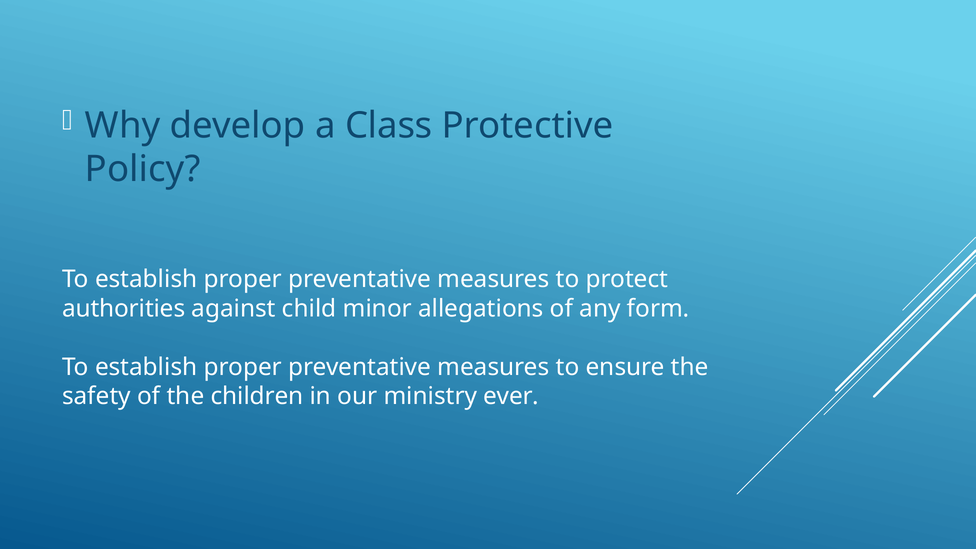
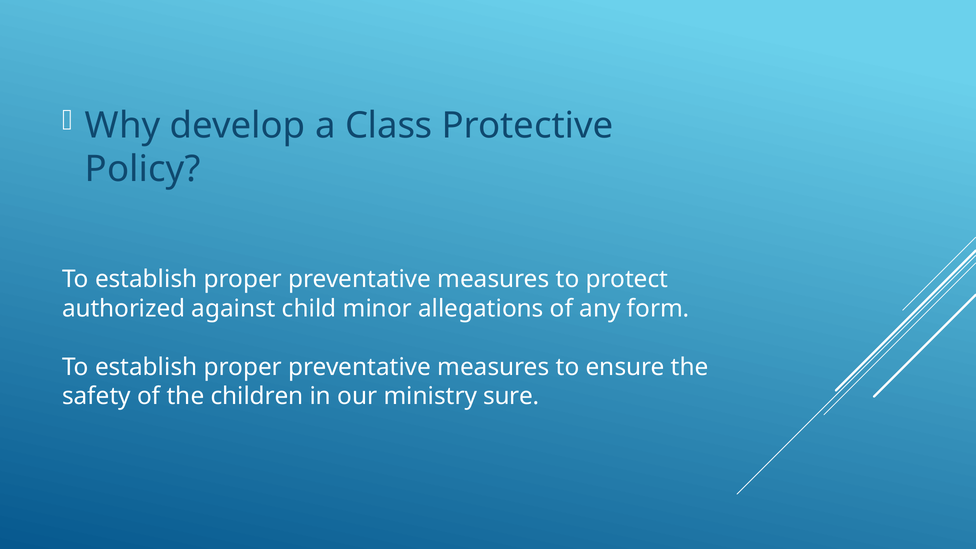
authorities: authorities -> authorized
ever: ever -> sure
